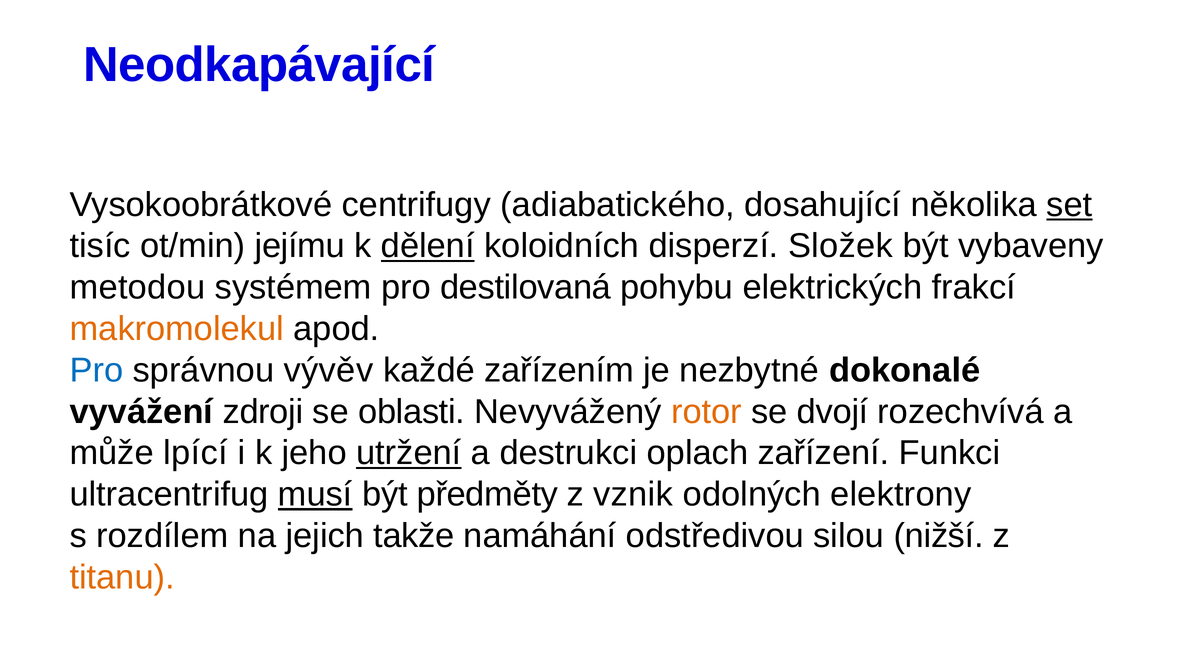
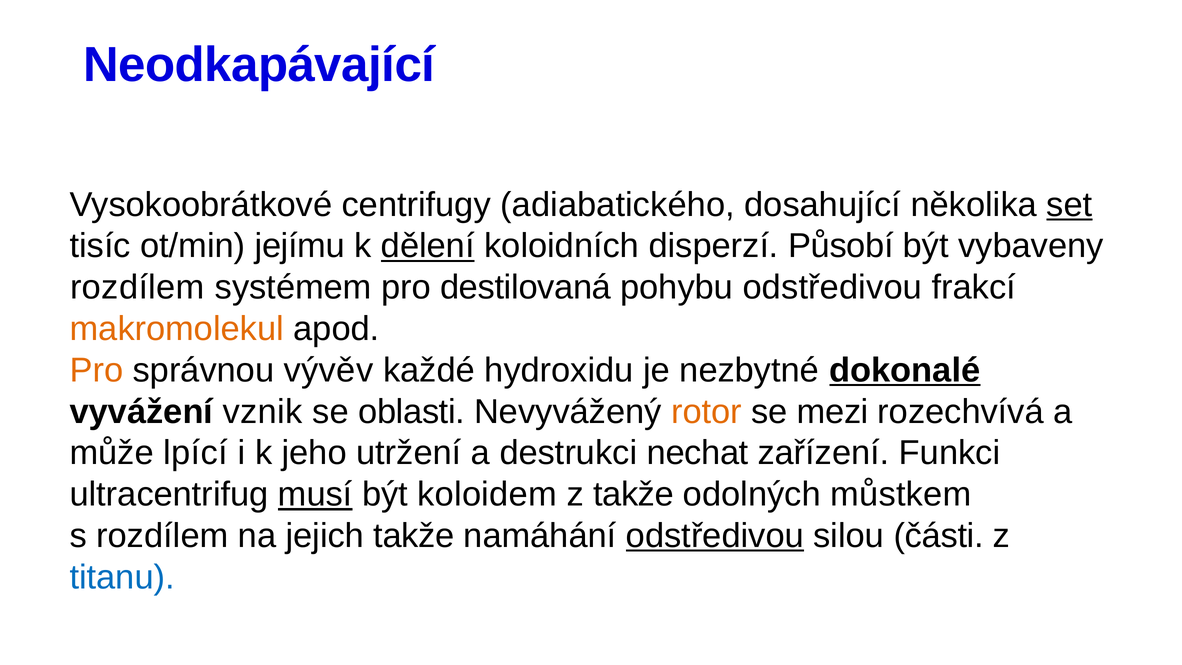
Složek: Složek -> Působí
metodou at (137, 287): metodou -> rozdílem
pohybu elektrických: elektrických -> odstředivou
Pro at (96, 370) colour: blue -> orange
zařízením: zařízením -> hydroxidu
dokonalé underline: none -> present
zdroji: zdroji -> vznik
dvojí: dvojí -> mezi
utržení underline: present -> none
oplach: oplach -> nechat
předměty: předměty -> koloidem
z vznik: vznik -> takže
elektrony: elektrony -> můstkem
odstředivou at (715, 536) underline: none -> present
nižší: nižší -> části
titanu colour: orange -> blue
